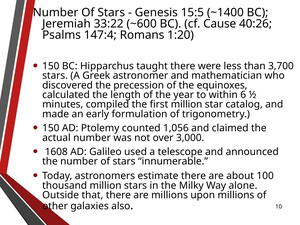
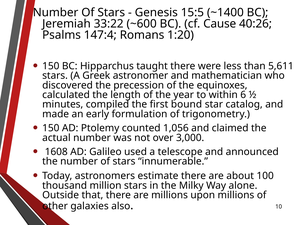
3,700: 3,700 -> 5,611
first million: million -> bound
